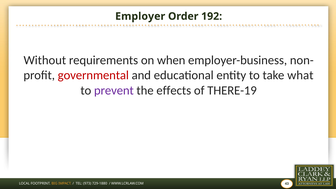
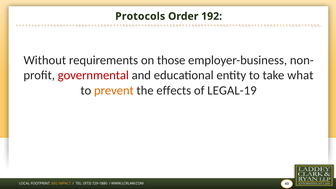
Employer: Employer -> Protocols
when: when -> those
prevent colour: purple -> orange
THERE-19: THERE-19 -> LEGAL-19
